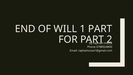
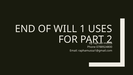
1 PART: PART -> USES
